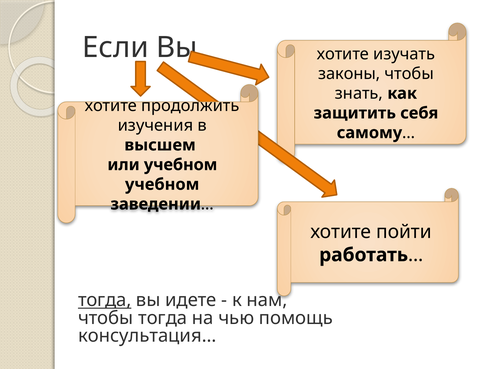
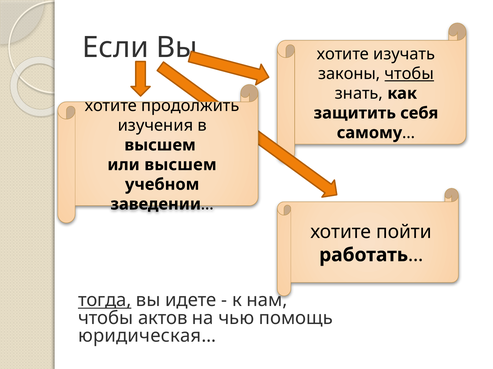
чтобы at (409, 74) underline: none -> present
или учебном: учебном -> высшем
чтобы тогда: тогда -> актов
консультация…: консультация… -> юридическая…
